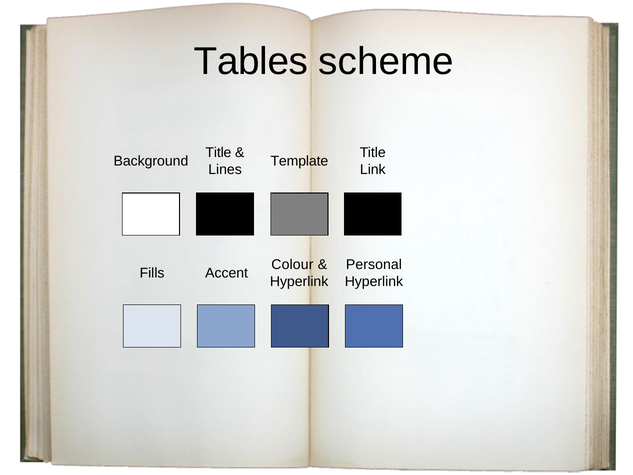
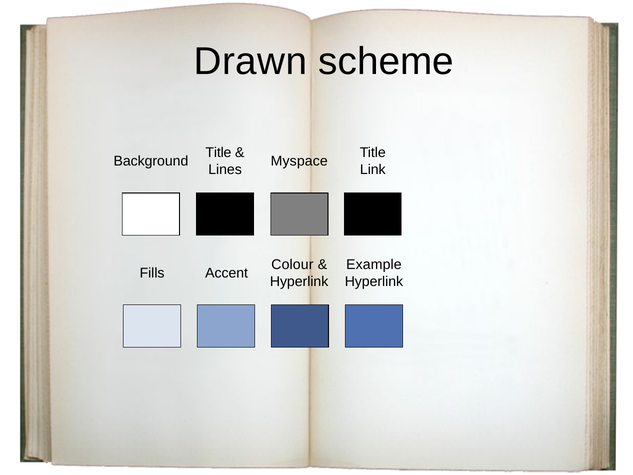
Tables: Tables -> Drawn
Template: Template -> Myspace
Personal: Personal -> Example
